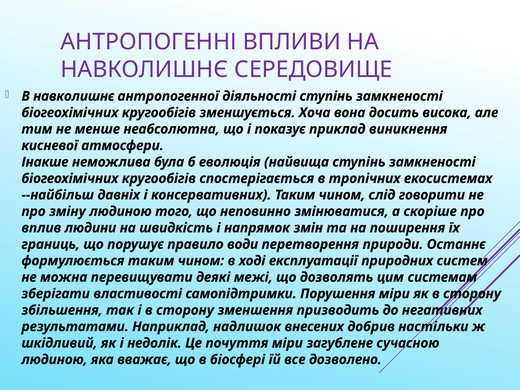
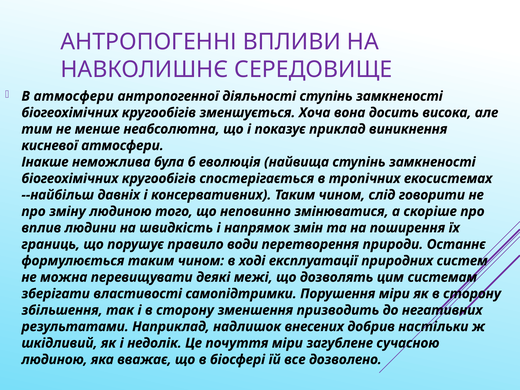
В навколишнє: навколишнє -> атмосфери
